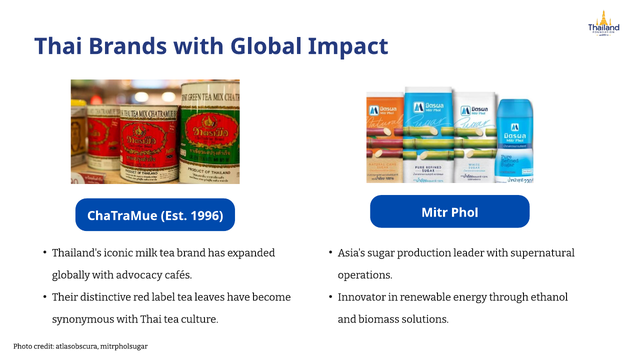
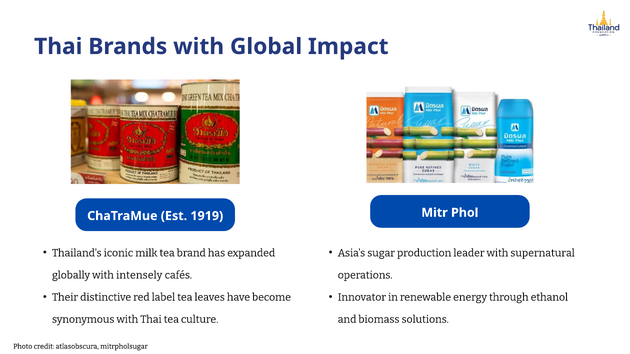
1996: 1996 -> 1919
advocacy: advocacy -> intensely
